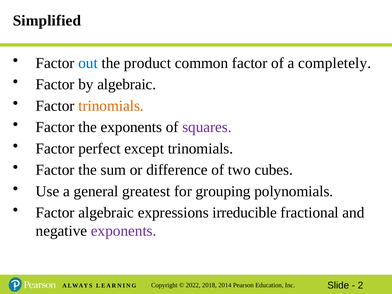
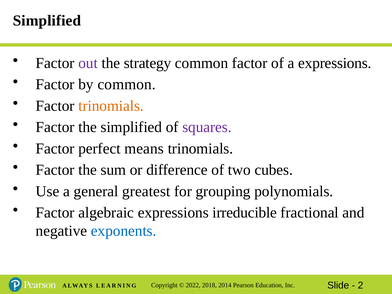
out colour: blue -> purple
product: product -> strategy
a completely: completely -> expressions
by algebraic: algebraic -> common
the exponents: exponents -> simplified
except: except -> means
exponents at (124, 231) colour: purple -> blue
